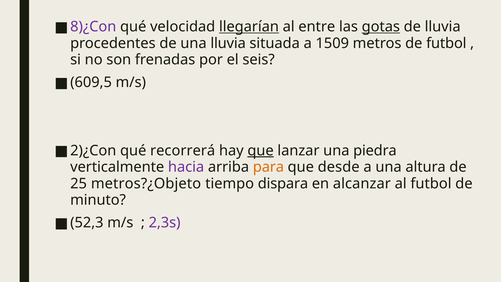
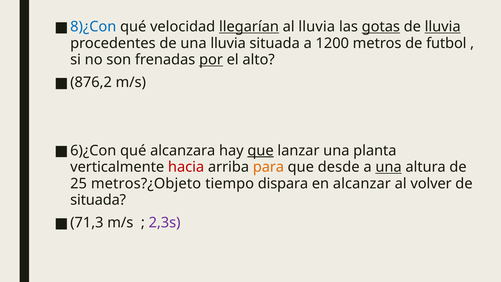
8)¿Con colour: purple -> blue
al entre: entre -> lluvia
lluvia at (443, 27) underline: none -> present
1509: 1509 -> 1200
por underline: none -> present
seis: seis -> alto
609,5: 609,5 -> 876,2
2)¿Con: 2)¿Con -> 6)¿Con
recorrerá: recorrerá -> alcanzara
piedra: piedra -> planta
hacia colour: purple -> red
una at (389, 167) underline: none -> present
al futbol: futbol -> volver
minuto at (98, 200): minuto -> situada
52,3: 52,3 -> 71,3
